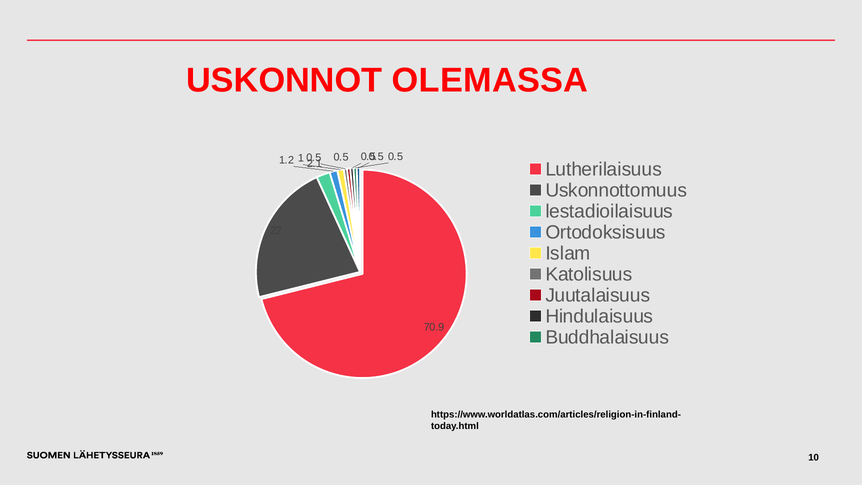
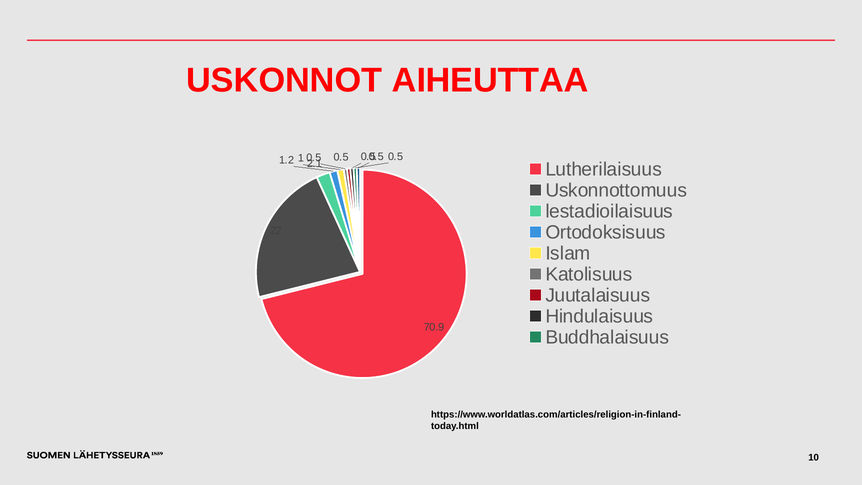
OLEMASSA: OLEMASSA -> AIHEUTTAA
